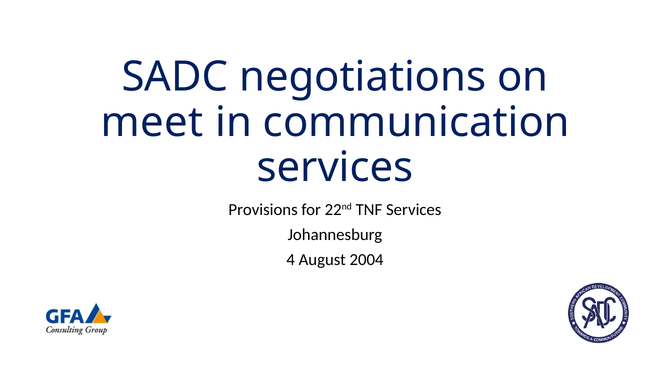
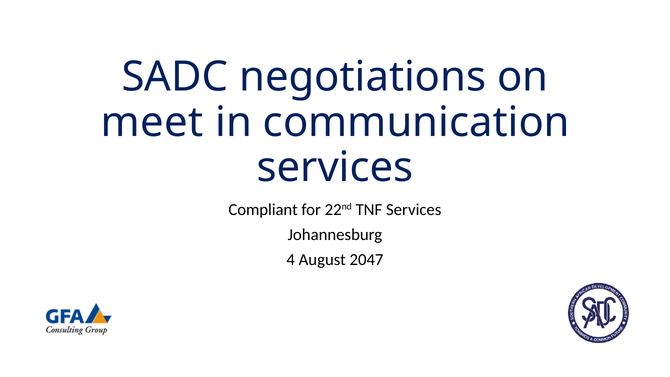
Provisions: Provisions -> Compliant
2004: 2004 -> 2047
